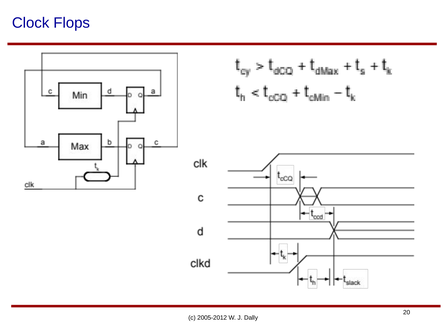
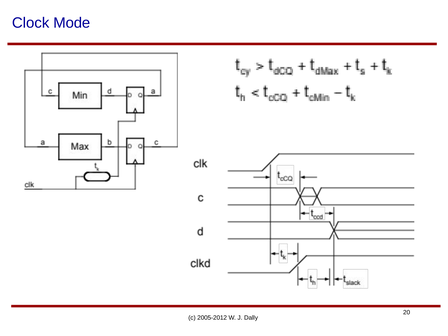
Flops: Flops -> Mode
